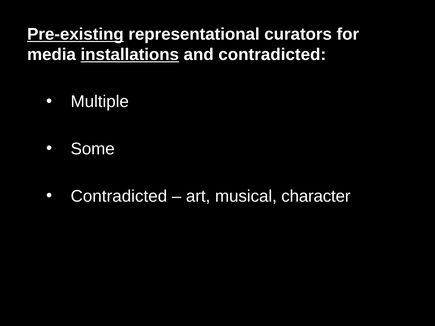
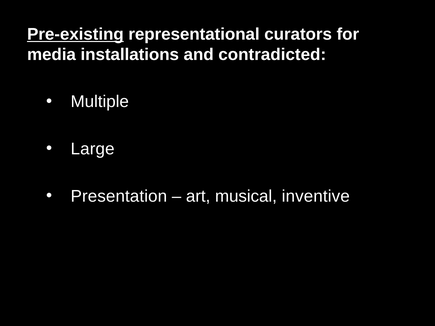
installations underline: present -> none
Some: Some -> Large
Contradicted at (119, 196): Contradicted -> Presentation
character: character -> inventive
